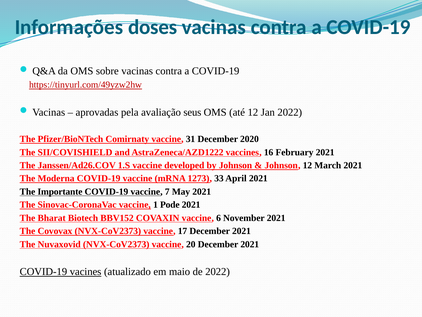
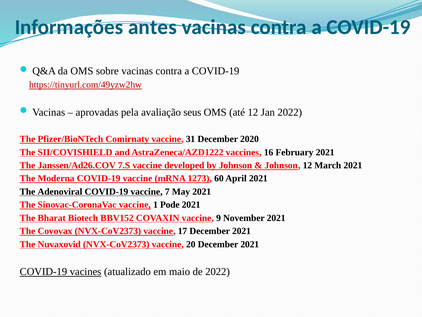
doses: doses -> antes
1.S: 1.S -> 7.S
33: 33 -> 60
Importante: Importante -> Adenoviral
6: 6 -> 9
